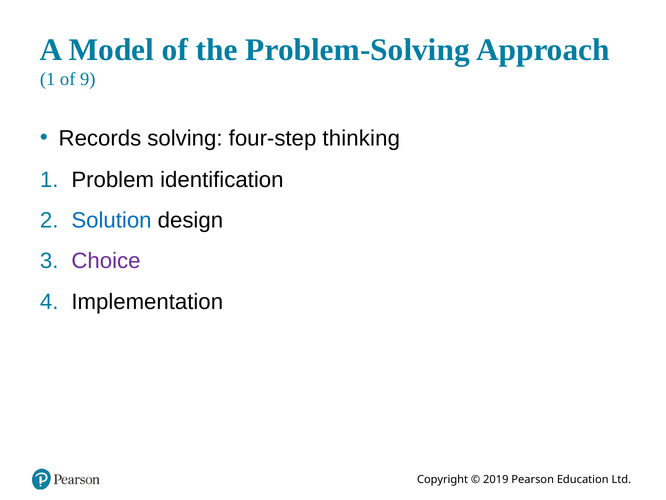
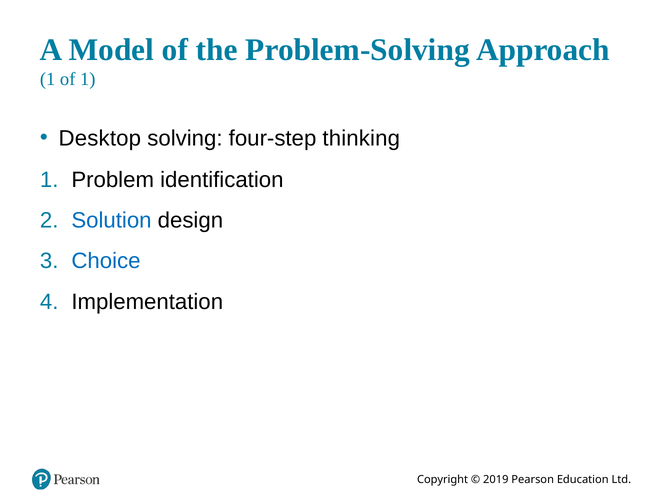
of 9: 9 -> 1
Records: Records -> Desktop
Choice colour: purple -> blue
